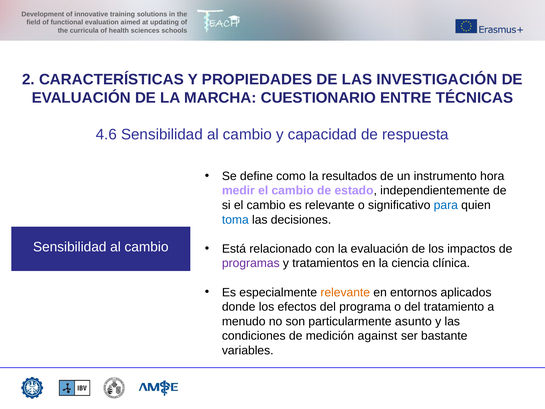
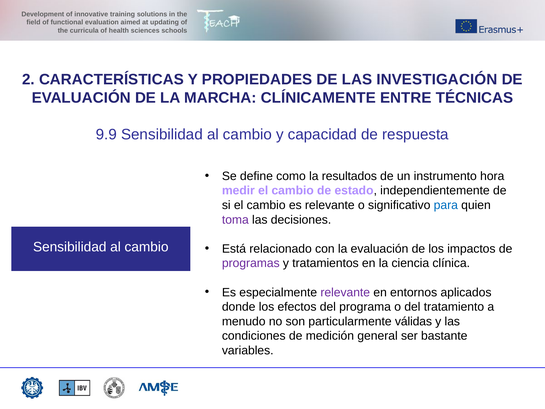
CUESTIONARIO: CUESTIONARIO -> CLÍNICAMENTE
4.6: 4.6 -> 9.9
toma colour: blue -> purple
relevante at (345, 292) colour: orange -> purple
asunto: asunto -> válidas
against: against -> general
